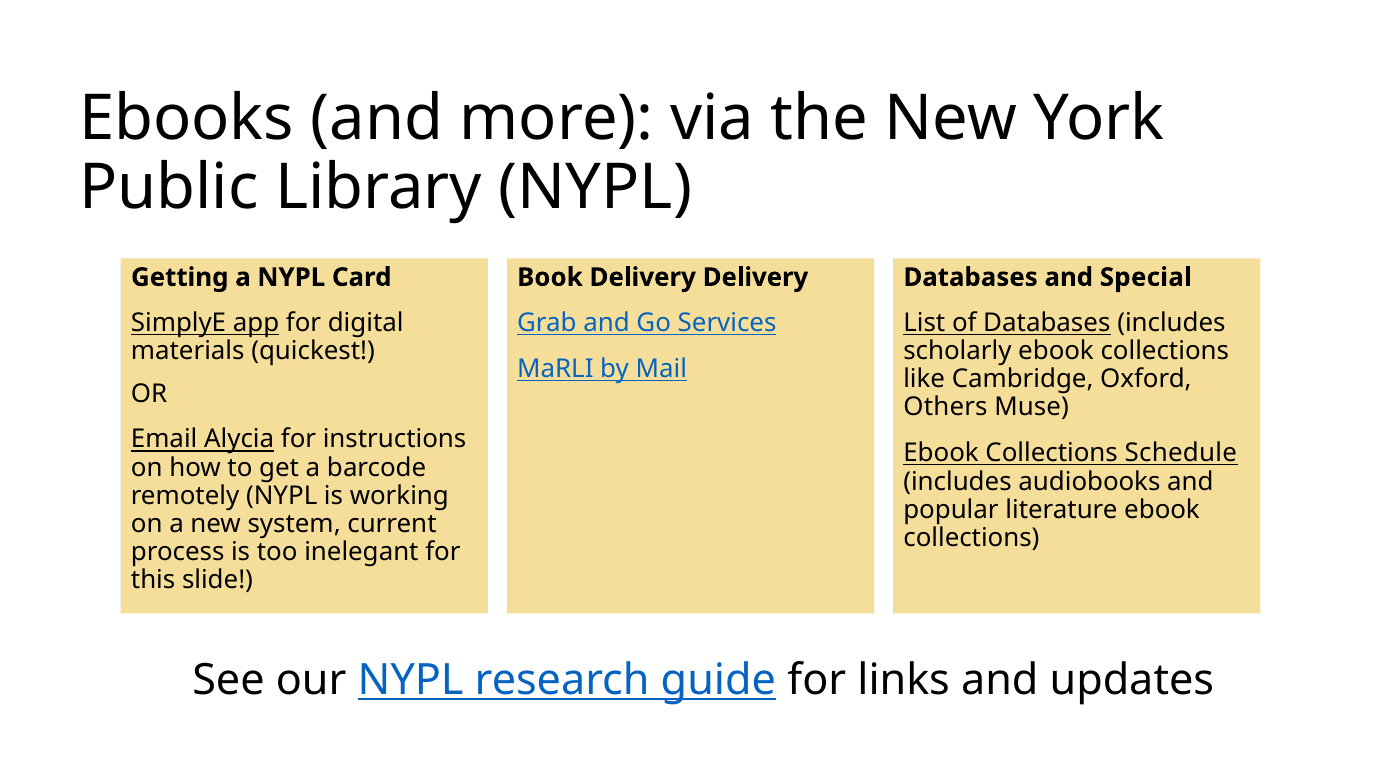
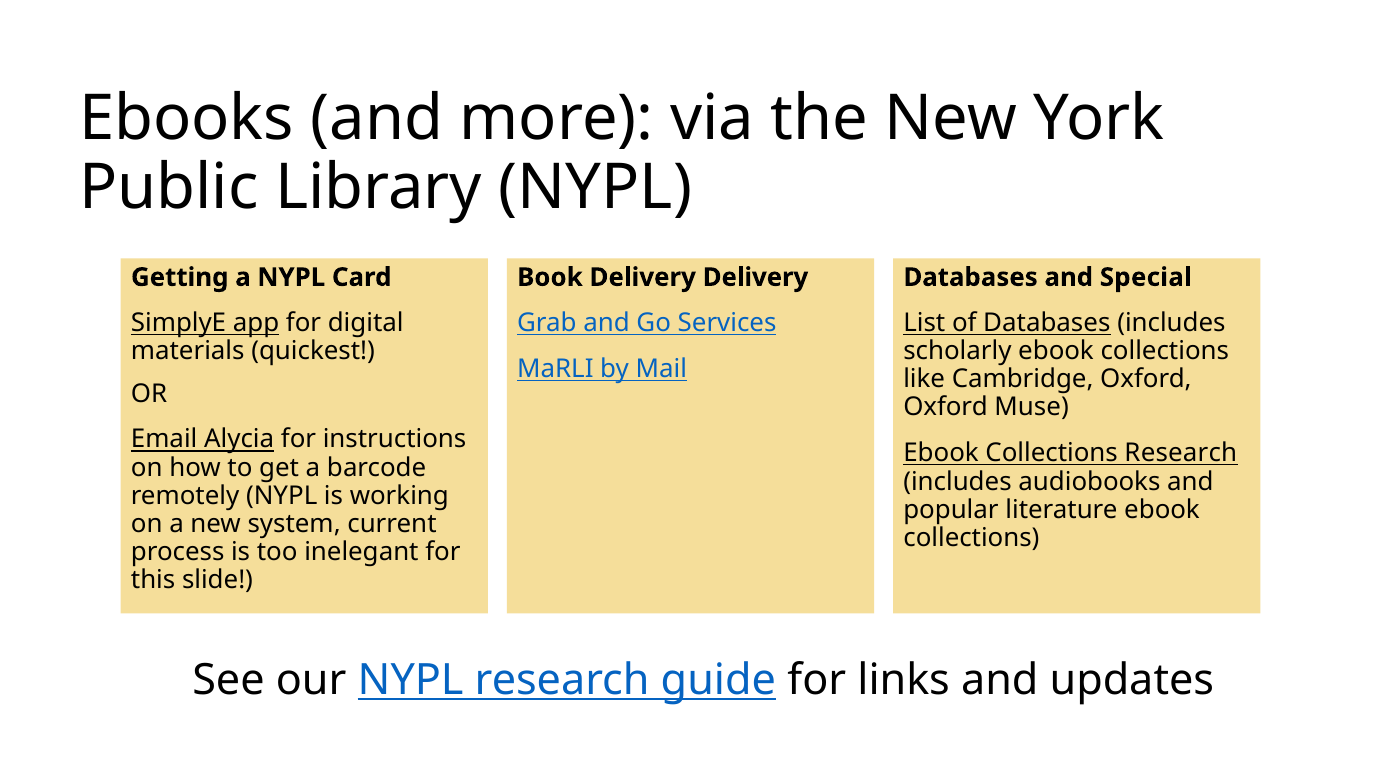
Others at (945, 407): Others -> Oxford
Collections Schedule: Schedule -> Research
